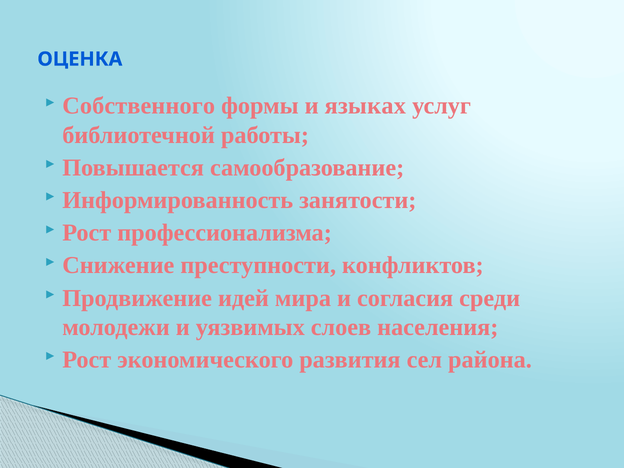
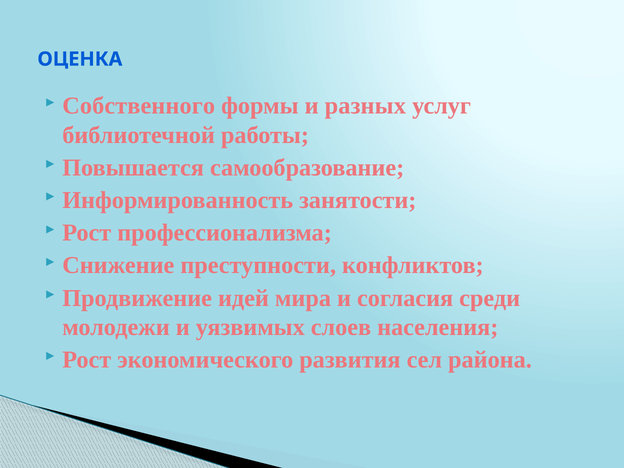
языках: языках -> разных
